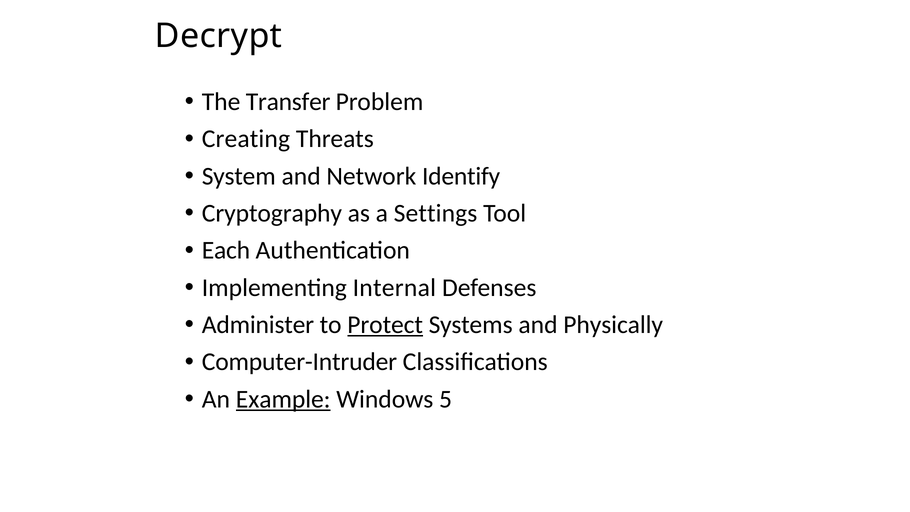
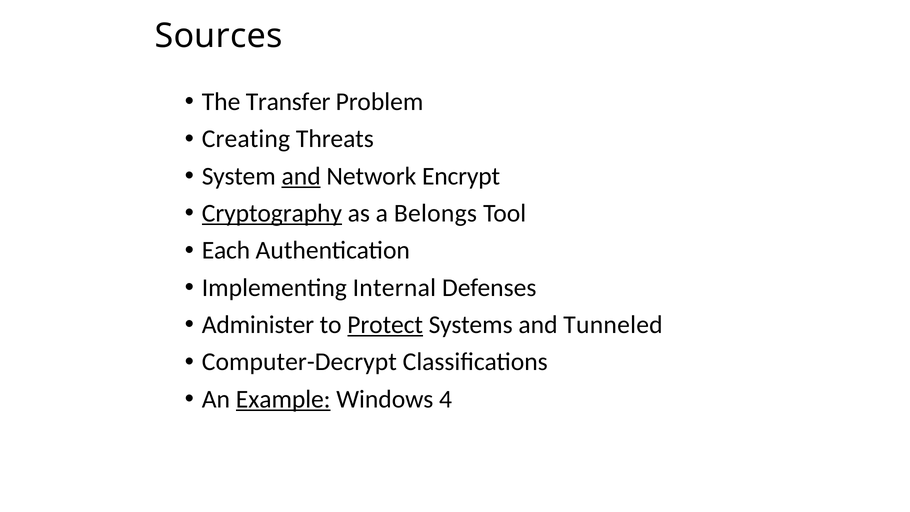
Decrypt: Decrypt -> Sources
and at (301, 176) underline: none -> present
Identify: Identify -> Encrypt
Cryptography underline: none -> present
Settings: Settings -> Belongs
Physically: Physically -> Tunneled
Computer-Intruder: Computer-Intruder -> Computer-Decrypt
5: 5 -> 4
